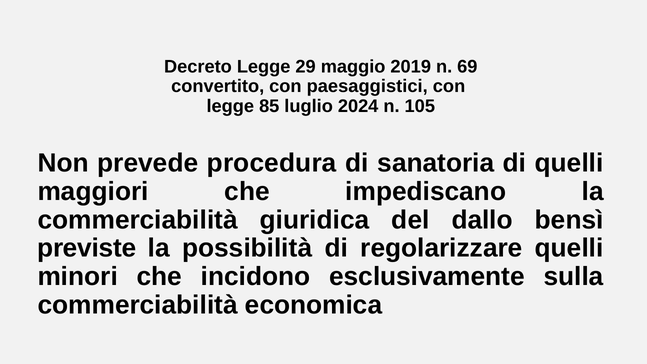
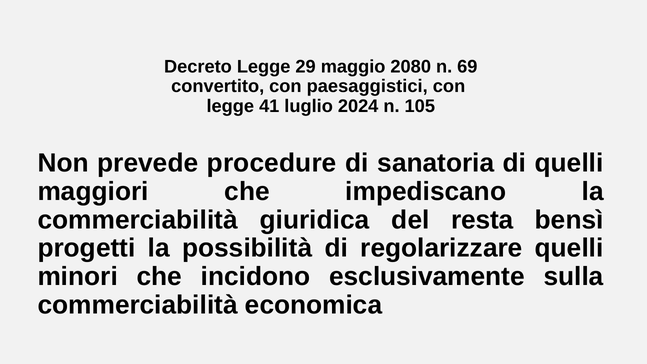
2019: 2019 -> 2080
85: 85 -> 41
procedura: procedura -> procedure
dallo: dallo -> resta
previste: previste -> progetti
